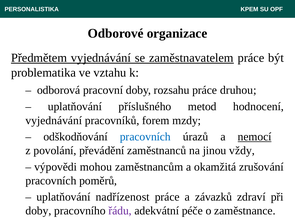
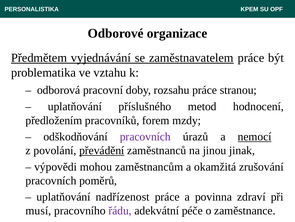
druhou: druhou -> stranou
vyjednávání at (54, 120): vyjednávání -> předložením
pracovních at (145, 136) colour: blue -> purple
převádění underline: none -> present
vždy: vždy -> jinak
závazků: závazků -> povinna
doby at (38, 210): doby -> musí
